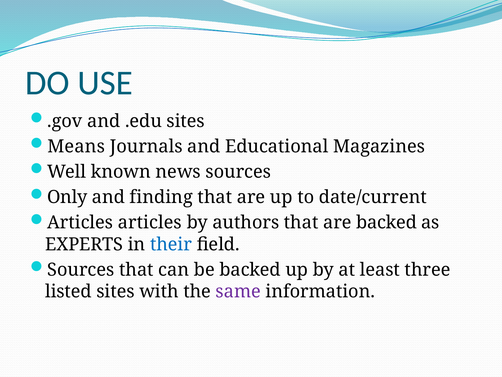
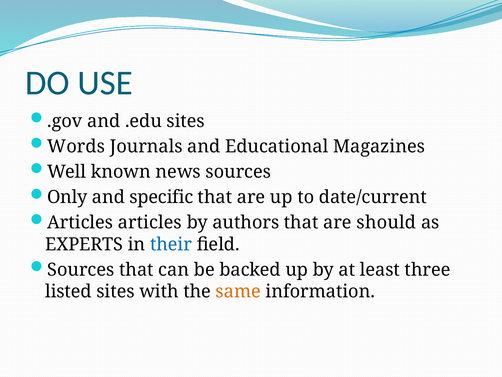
Means: Means -> Words
finding: finding -> specific
are backed: backed -> should
same colour: purple -> orange
